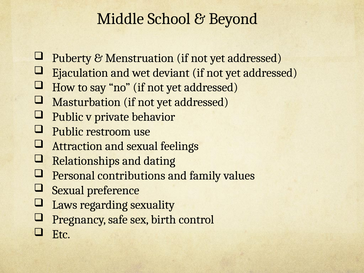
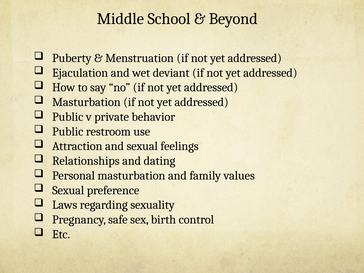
Personal contributions: contributions -> masturbation
